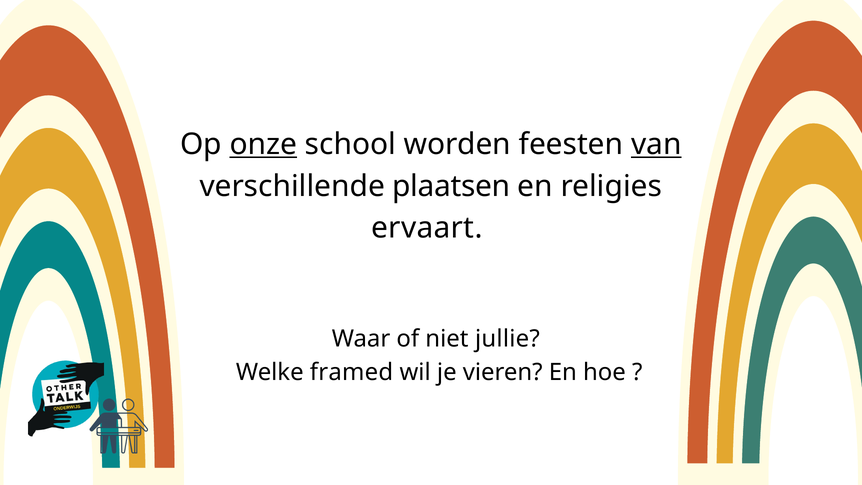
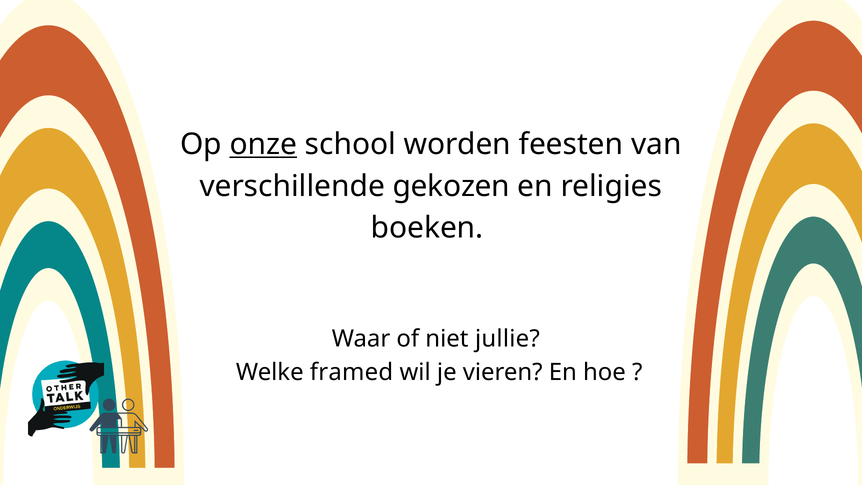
van underline: present -> none
plaatsen: plaatsen -> gekozen
ervaart: ervaart -> boeken
